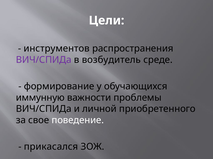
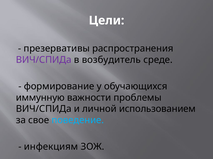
инструментов: инструментов -> презервативы
приобретенного: приобретенного -> использованием
поведение colour: white -> light blue
прикасался: прикасался -> инфекциям
